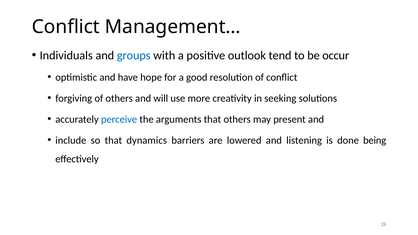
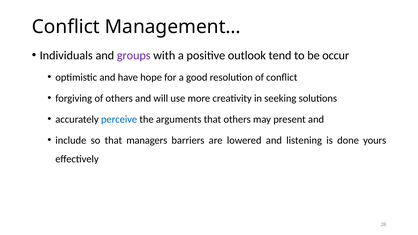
groups colour: blue -> purple
dynamics: dynamics -> managers
being: being -> yours
